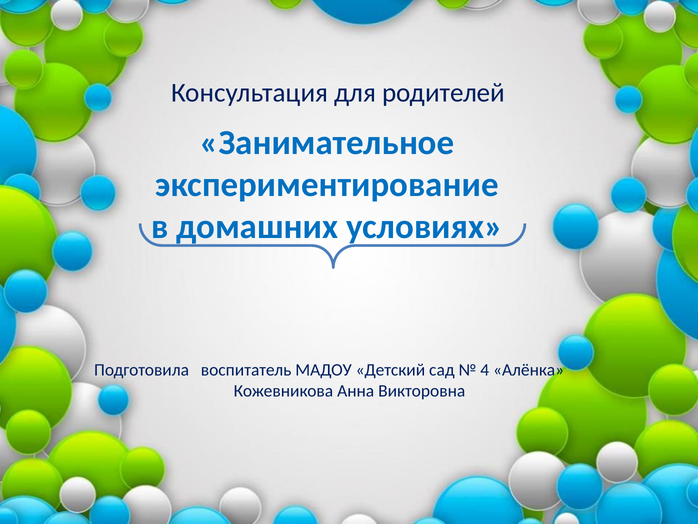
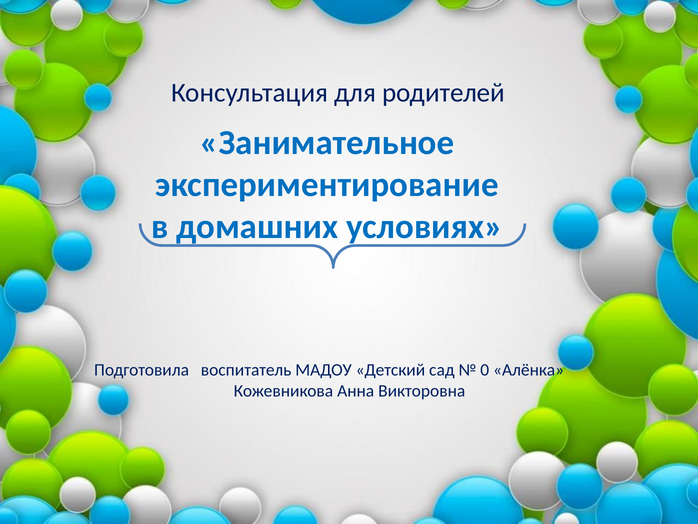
4: 4 -> 0
